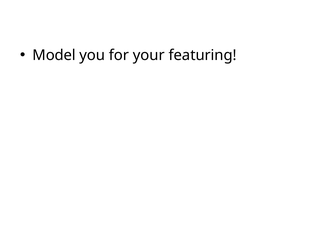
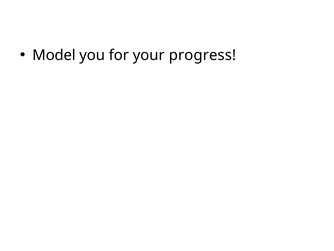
featuring: featuring -> progress
